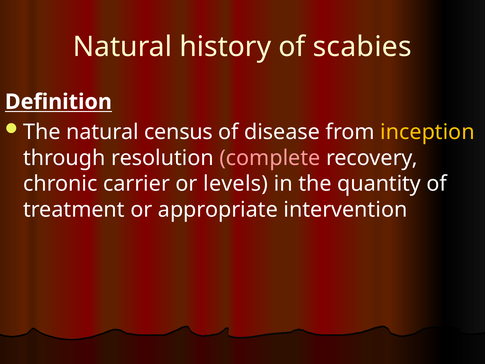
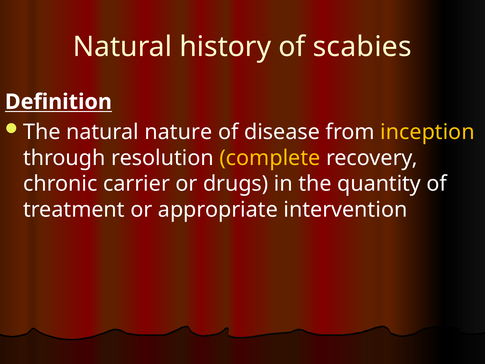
census: census -> nature
complete colour: pink -> yellow
levels: levels -> drugs
